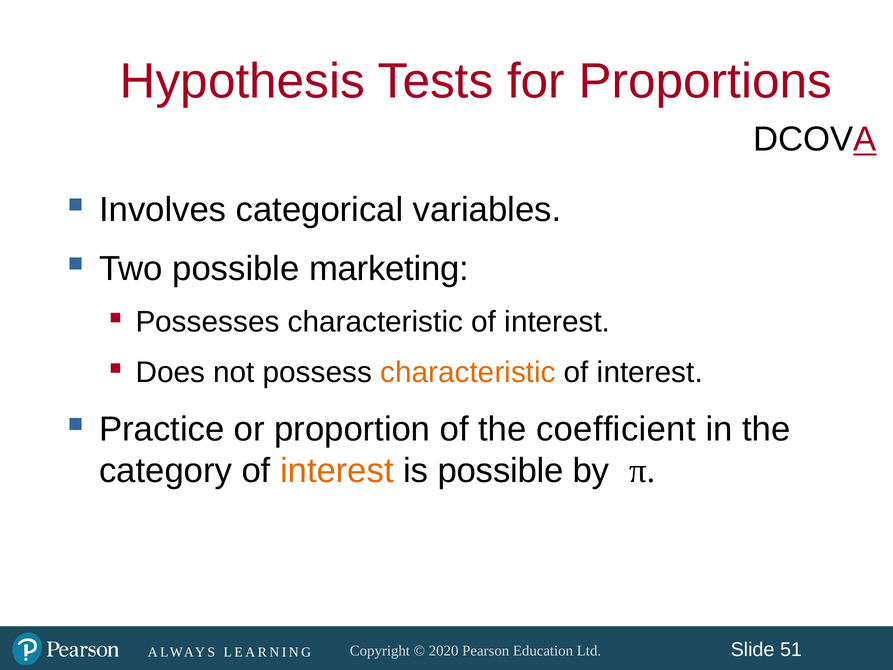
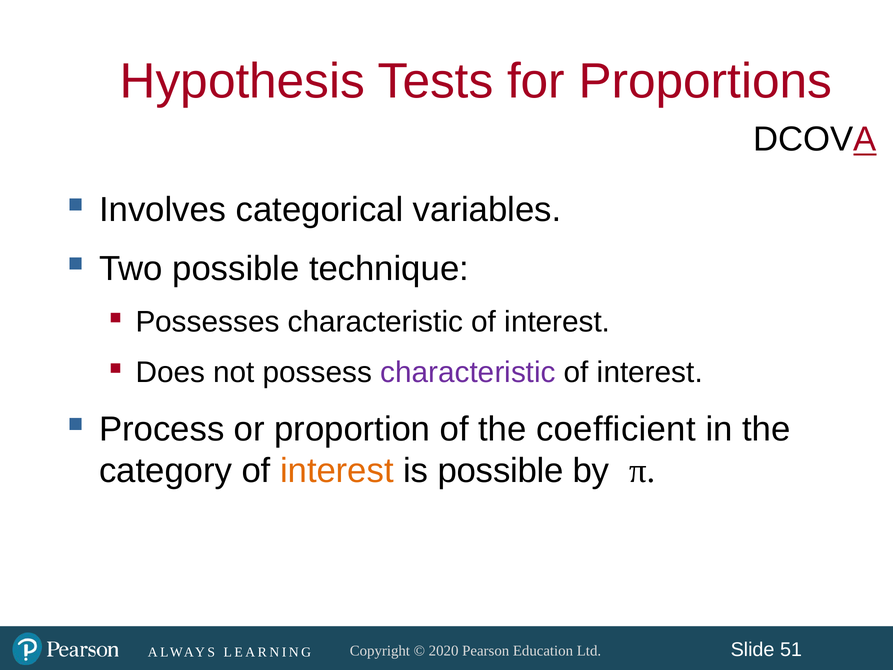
marketing: marketing -> technique
characteristic at (468, 373) colour: orange -> purple
Practice: Practice -> Process
